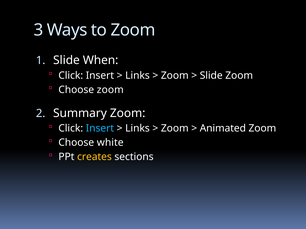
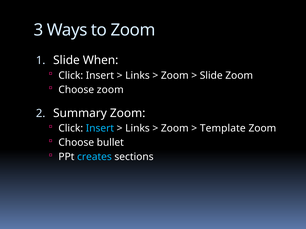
Animated: Animated -> Template
white: white -> bullet
creates colour: yellow -> light blue
